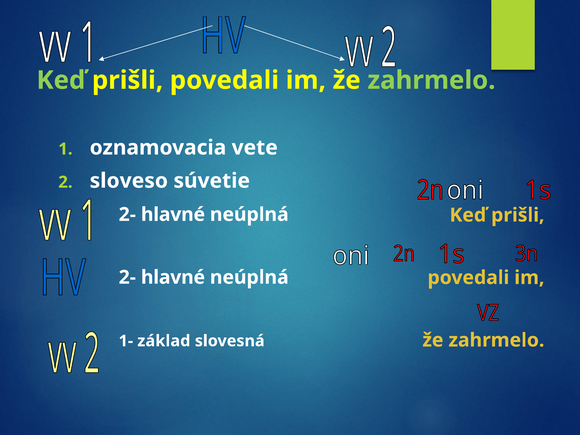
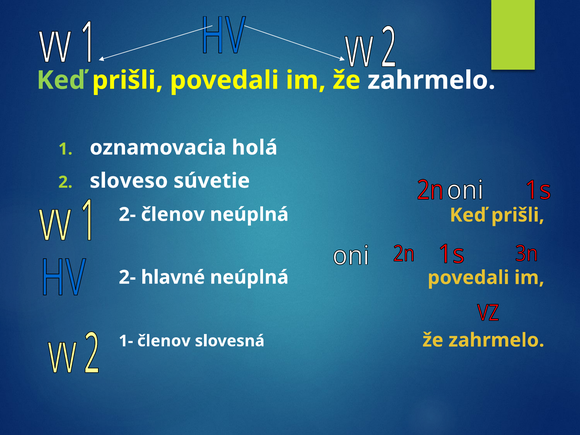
zahrmelo at (431, 80) colour: light green -> white
vete: vete -> holá
hlavné at (173, 215): hlavné -> členov
1- základ: základ -> členov
